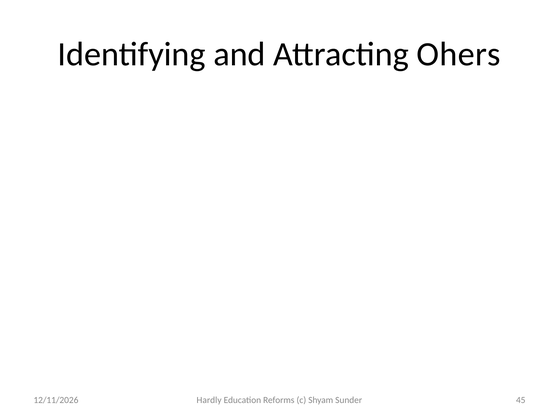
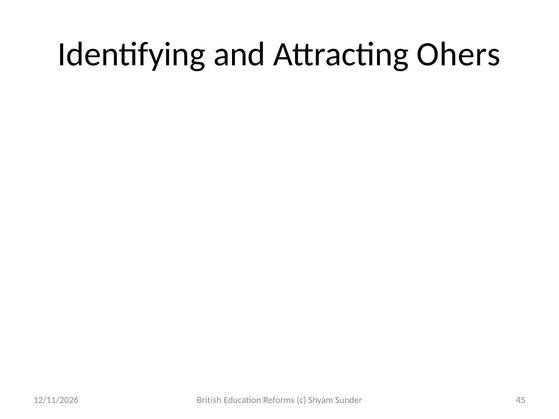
Hardly: Hardly -> British
